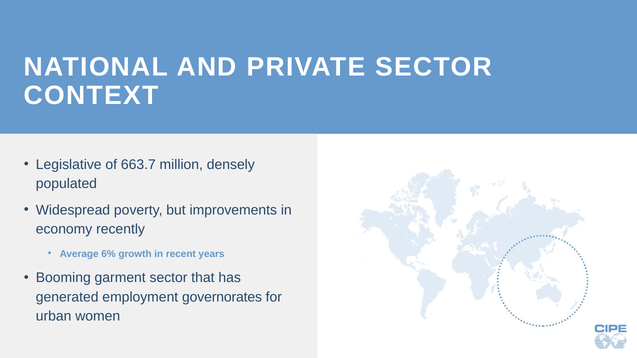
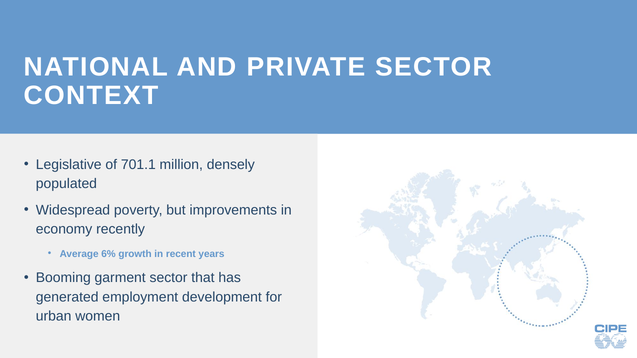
663.7: 663.7 -> 701.1
governorates: governorates -> development
